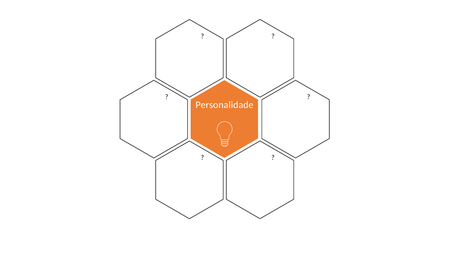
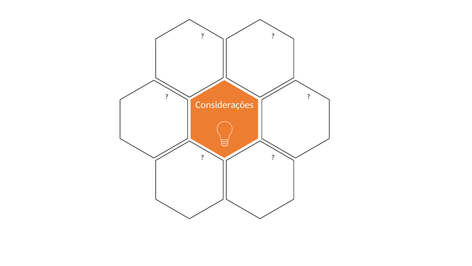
Personalidade: Personalidade -> Considerações
